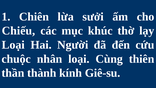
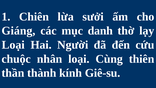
Chiếu: Chiếu -> Giáng
khúc: khúc -> danh
